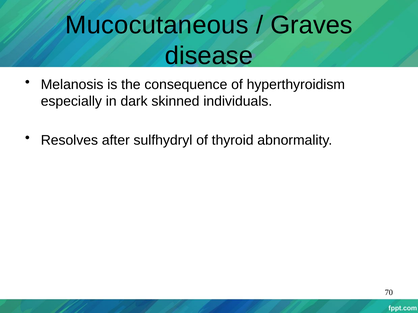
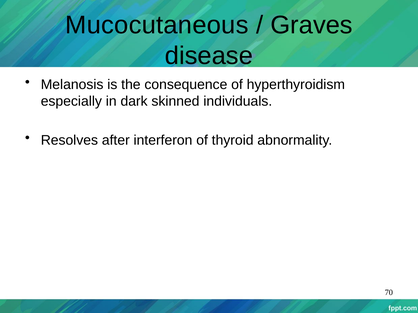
sulfhydryl: sulfhydryl -> interferon
